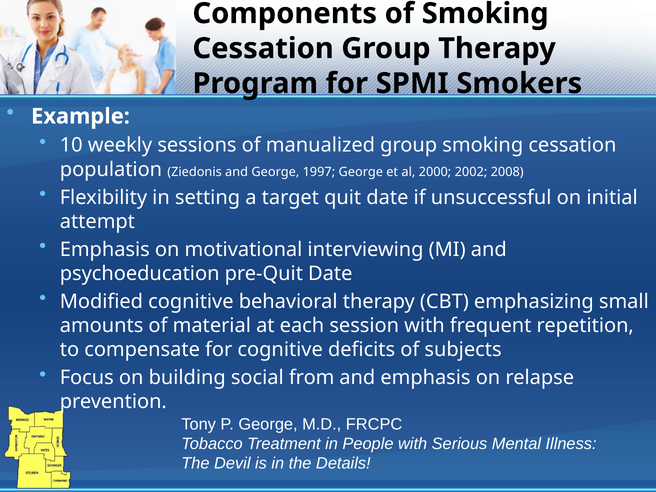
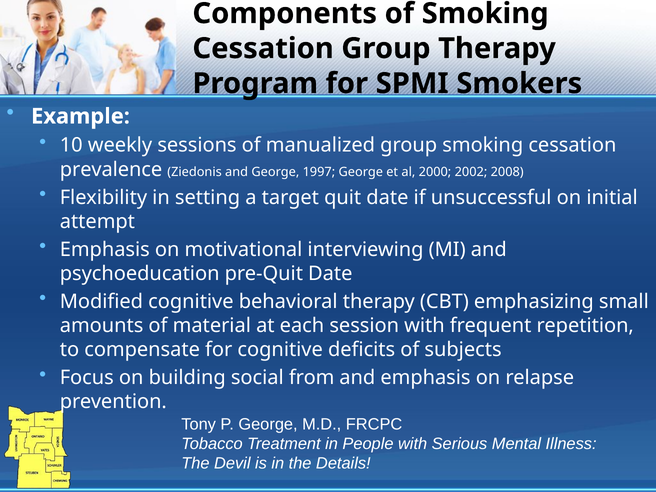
population: population -> prevalence
